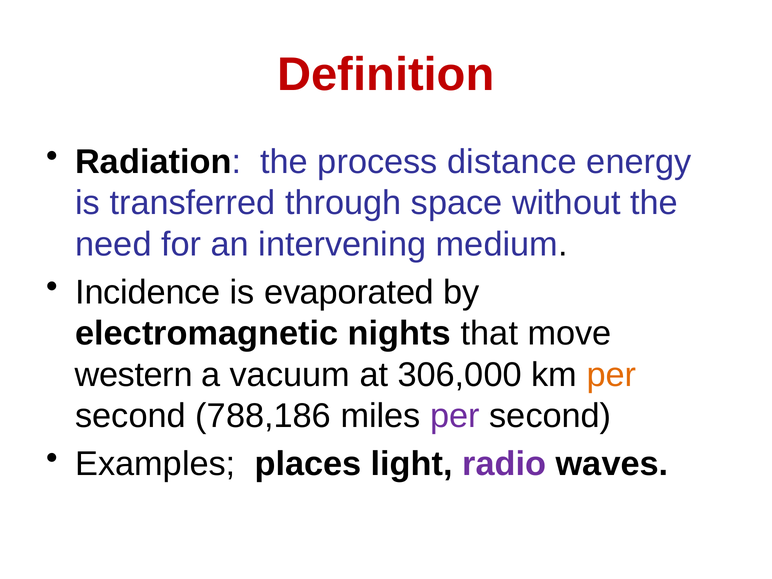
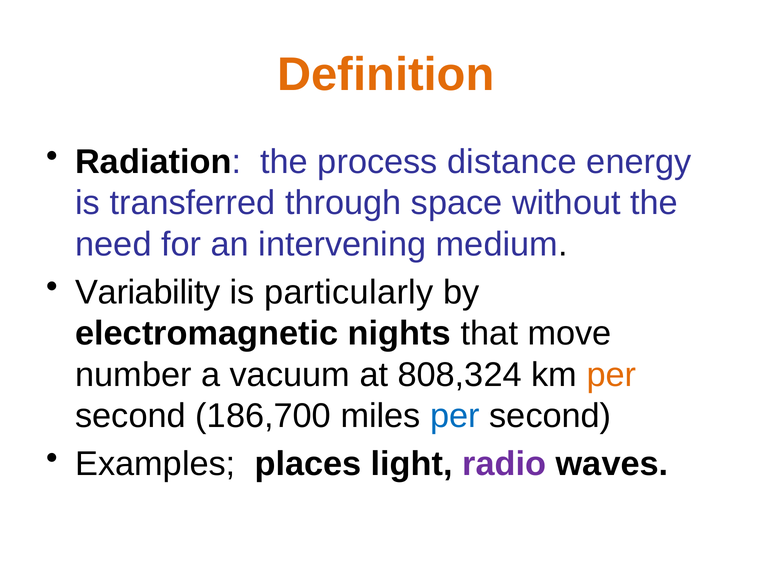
Definition colour: red -> orange
Incidence: Incidence -> Variability
evaporated: evaporated -> particularly
western: western -> number
306,000: 306,000 -> 808,324
788,186: 788,186 -> 186,700
per at (455, 416) colour: purple -> blue
